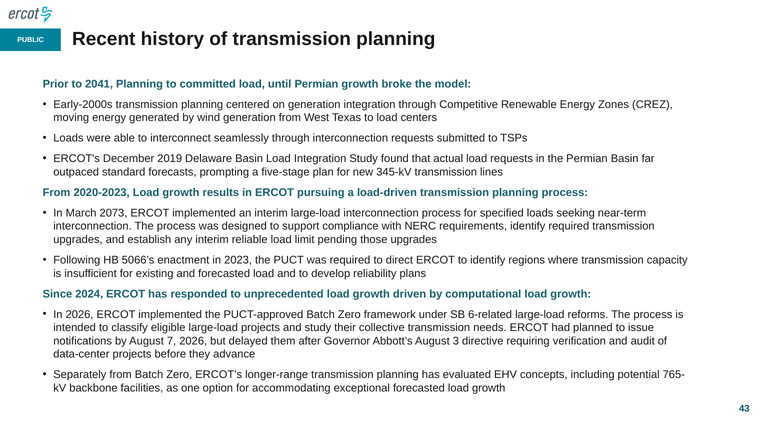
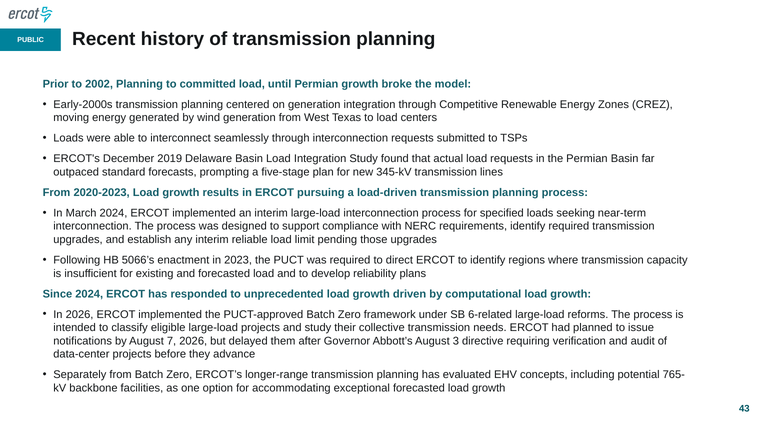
2041: 2041 -> 2002
March 2073: 2073 -> 2024
